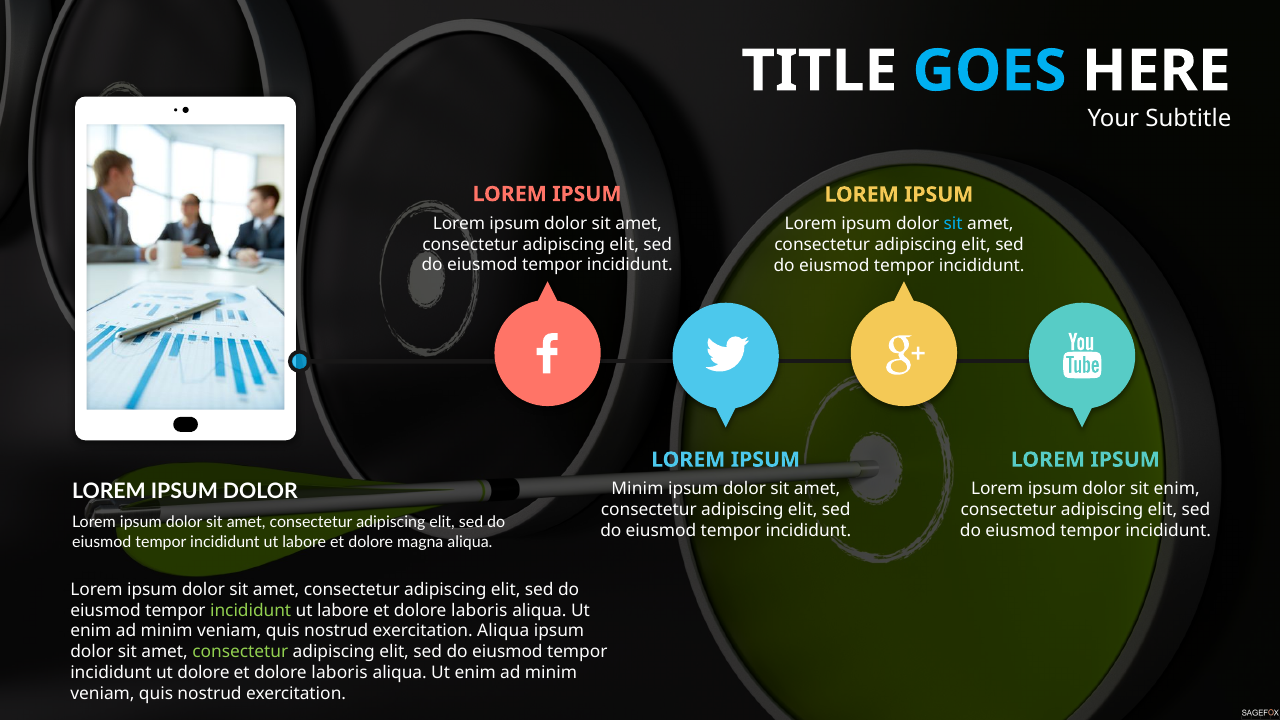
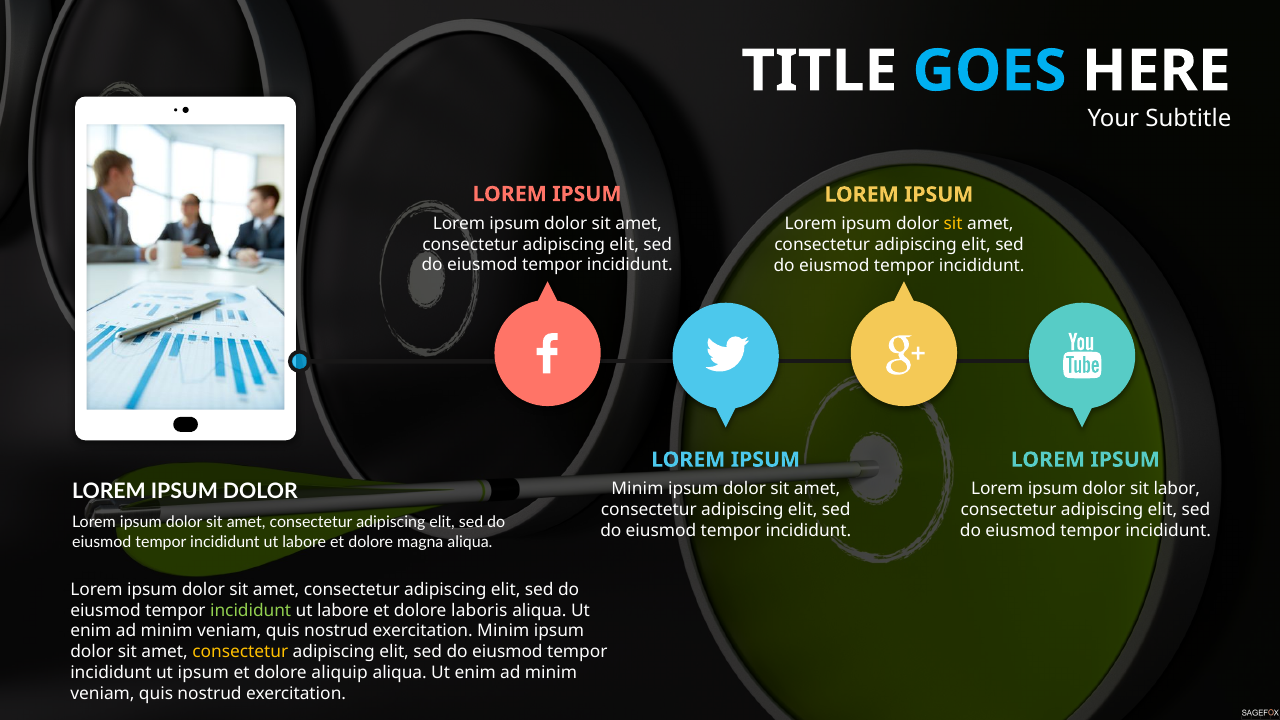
sit at (953, 224) colour: light blue -> yellow
sit enim: enim -> labor
exercitation Aliqua: Aliqua -> Minim
consectetur at (240, 652) colour: light green -> yellow
ut dolore: dolore -> ipsum
laboris at (340, 673): laboris -> aliquip
